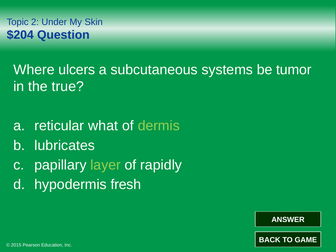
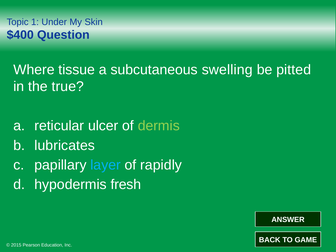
2: 2 -> 1
$204: $204 -> $400
ulcers: ulcers -> tissue
systems: systems -> swelling
tumor: tumor -> pitted
what: what -> ulcer
layer colour: light green -> light blue
